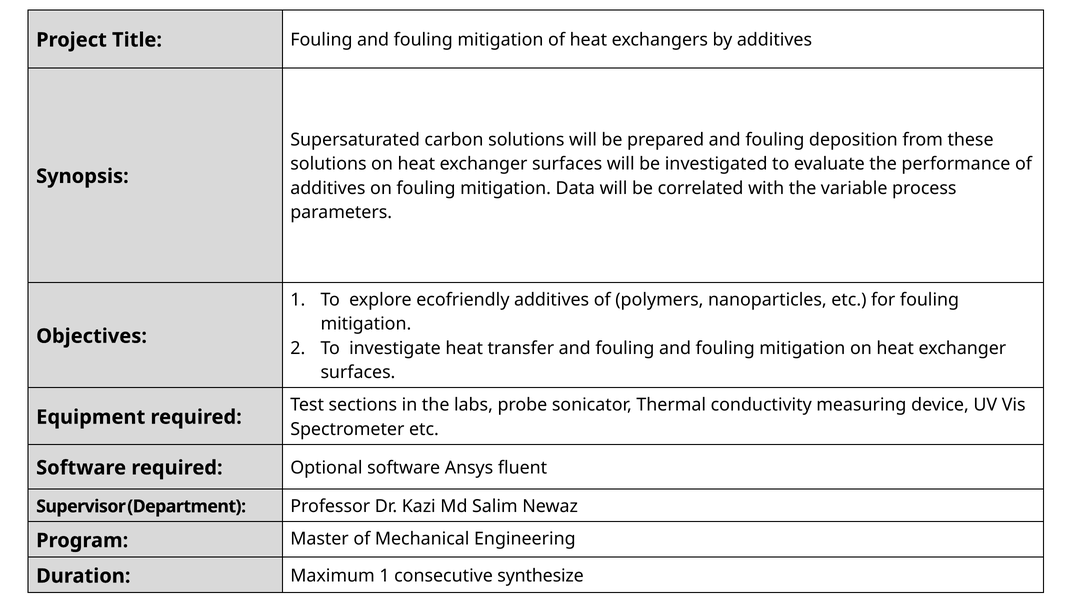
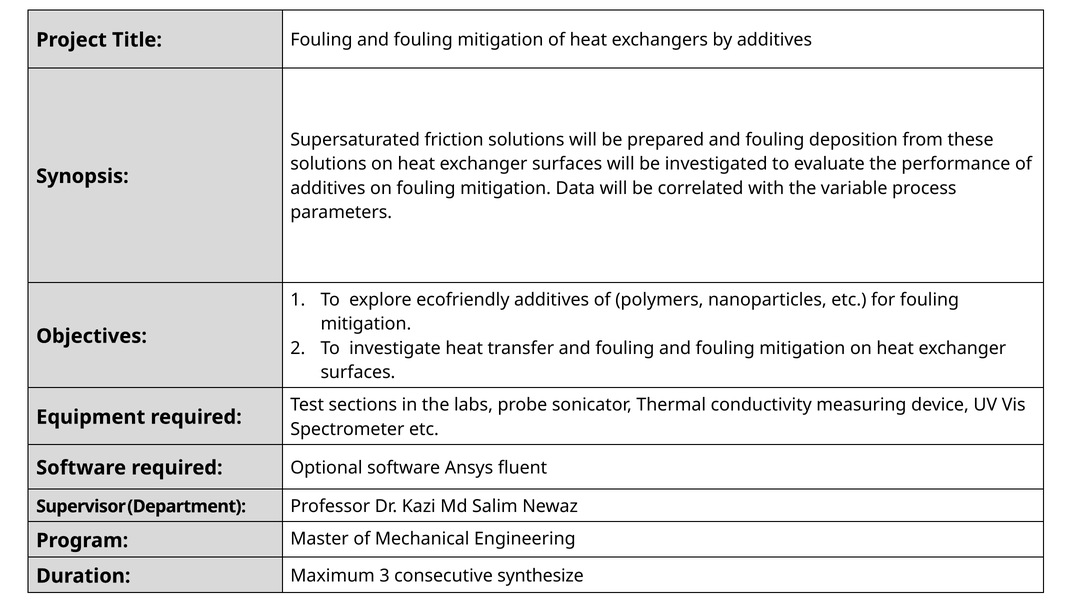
carbon: carbon -> friction
Maximum 1: 1 -> 3
